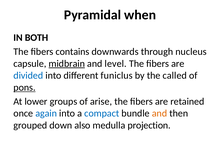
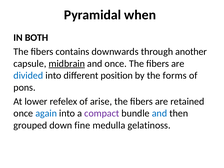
nucleus: nucleus -> another
and level: level -> once
funiclus: funiclus -> position
called: called -> forms
pons underline: present -> none
groups: groups -> refelex
compact colour: blue -> purple
and at (160, 113) colour: orange -> blue
also: also -> fine
projection: projection -> gelatinoss
